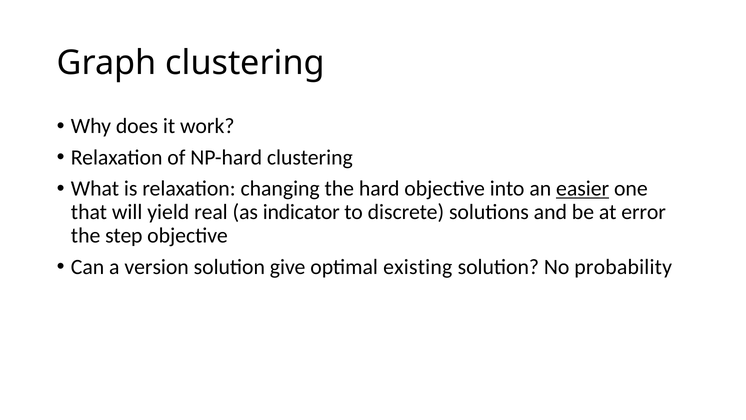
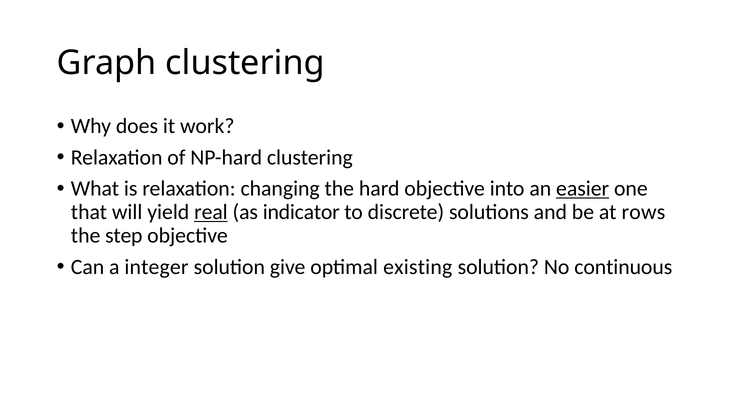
real underline: none -> present
error: error -> rows
version: version -> integer
probability: probability -> continuous
